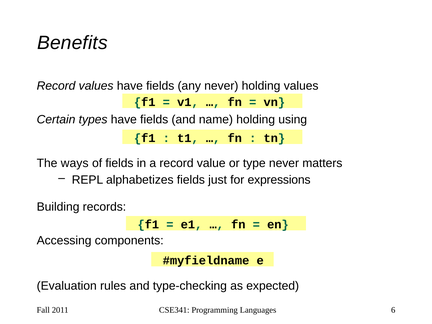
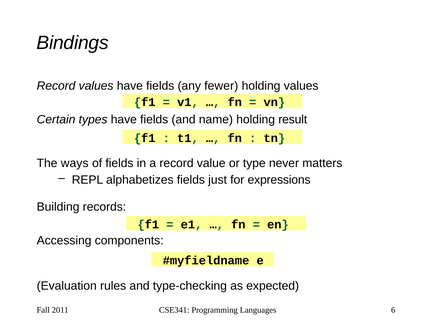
Benefits: Benefits -> Bindings
any never: never -> fewer
using: using -> result
